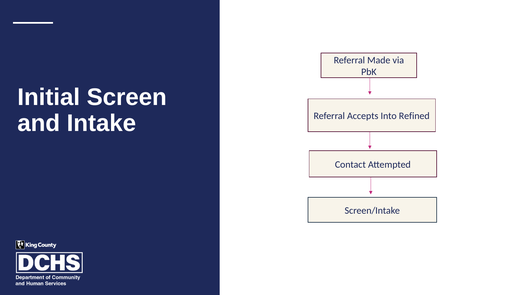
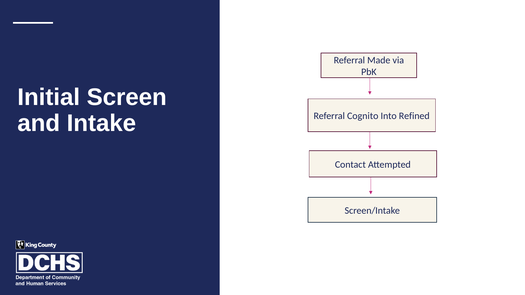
Accepts: Accepts -> Cognito
